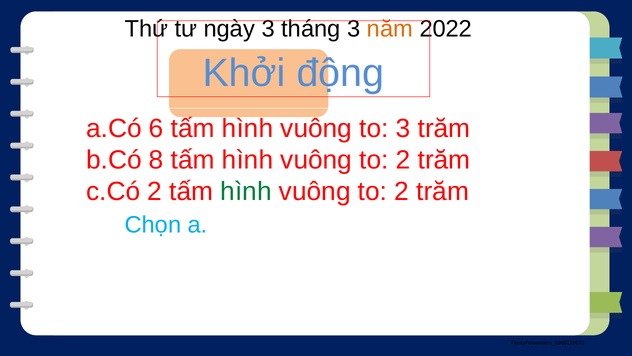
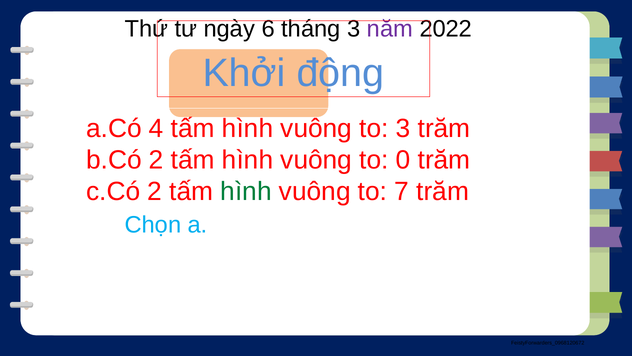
ngày 3: 3 -> 6
năm colour: orange -> purple
6: 6 -> 4
b.Có 8: 8 -> 2
2 at (403, 160): 2 -> 0
2 at (402, 191): 2 -> 7
